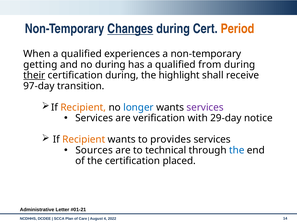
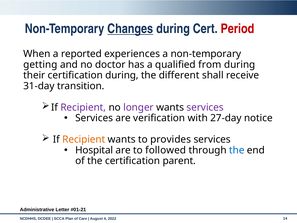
Period colour: orange -> red
When a qualified: qualified -> reported
no during: during -> doctor
their underline: present -> none
highlight: highlight -> different
97-day: 97-day -> 31-day
Recipient at (83, 107) colour: orange -> purple
longer colour: blue -> purple
29-day: 29-day -> 27-day
Sources: Sources -> Hospital
technical: technical -> followed
placed: placed -> parent
